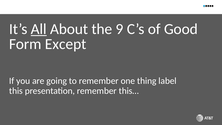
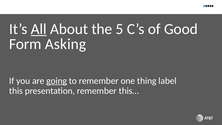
9: 9 -> 5
Except: Except -> Asking
going underline: none -> present
